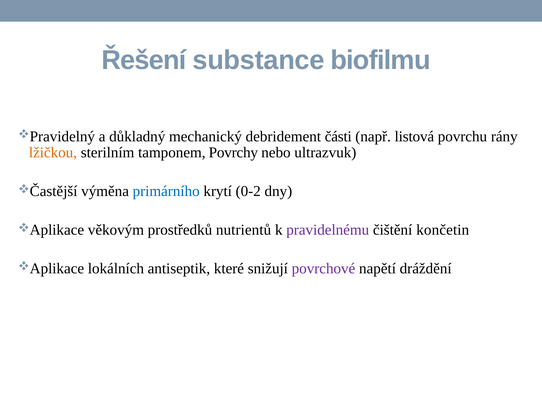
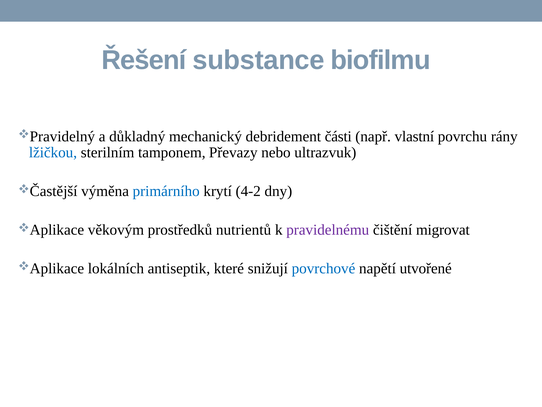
listová: listová -> vlastní
lžičkou colour: orange -> blue
Povrchy: Povrchy -> Převazy
0-2: 0-2 -> 4-2
končetin: končetin -> migrovat
povrchové colour: purple -> blue
dráždění: dráždění -> utvořené
